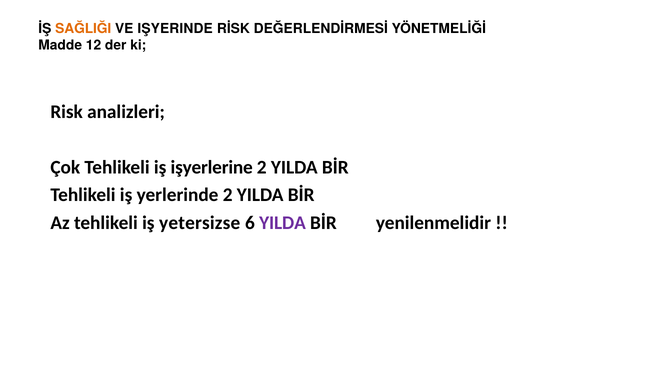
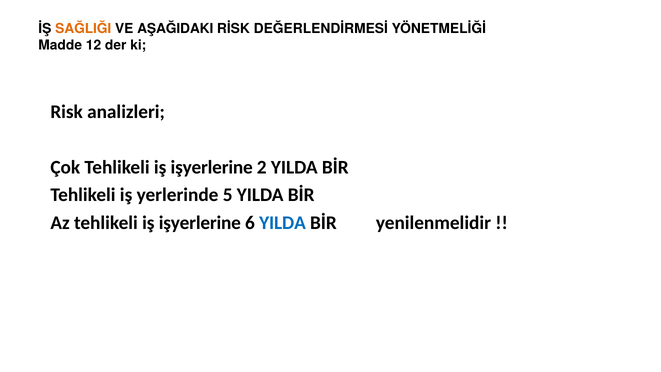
IŞYERINDE: IŞYERINDE -> AŞAĞIDAKI
yerlerinde 2: 2 -> 5
Az tehlikeli iş yetersizse: yetersizse -> işyerlerine
YILDA at (282, 223) colour: purple -> blue
